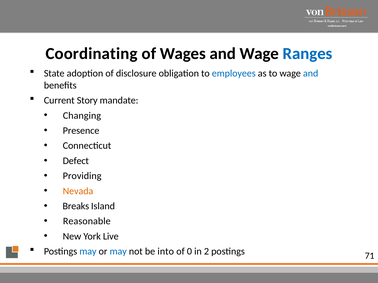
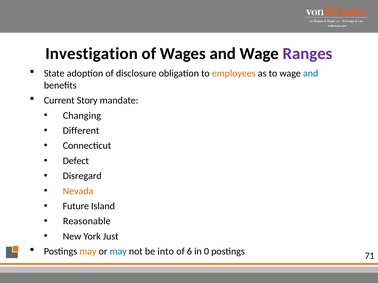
Coordinating: Coordinating -> Investigation
Ranges colour: blue -> purple
employees colour: blue -> orange
Presence: Presence -> Different
Providing: Providing -> Disregard
Breaks: Breaks -> Future
Live: Live -> Just
may at (88, 252) colour: blue -> orange
0: 0 -> 6
2: 2 -> 0
